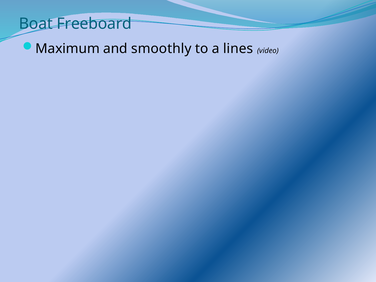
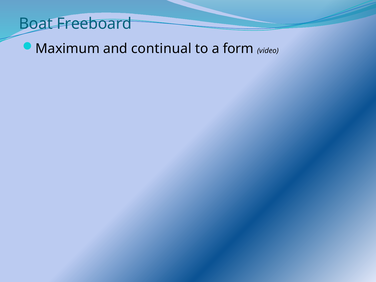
smoothly: smoothly -> continual
lines: lines -> form
